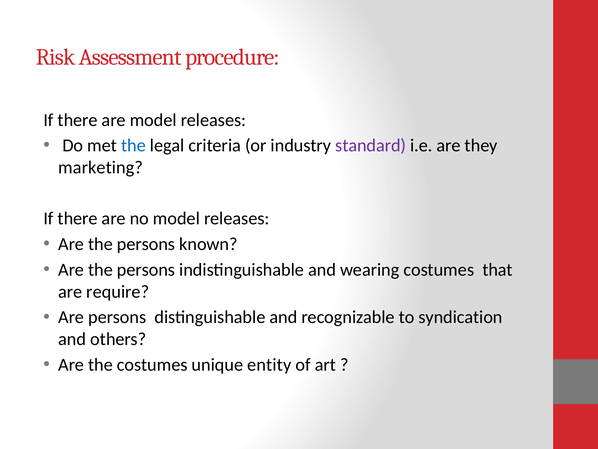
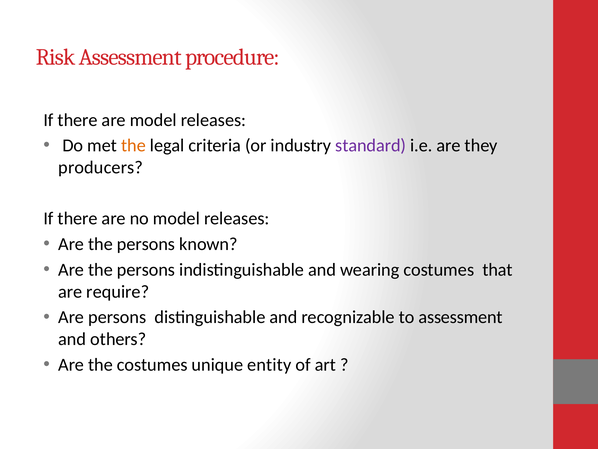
the at (133, 145) colour: blue -> orange
marketing: marketing -> producers
to syndication: syndication -> assessment
